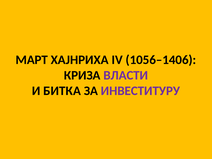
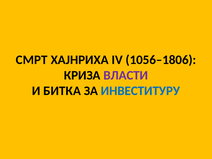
МАРТ: МАРТ -> СМРТ
1056–1406: 1056–1406 -> 1056–1806
ИНВЕСТИТУРУ colour: purple -> blue
